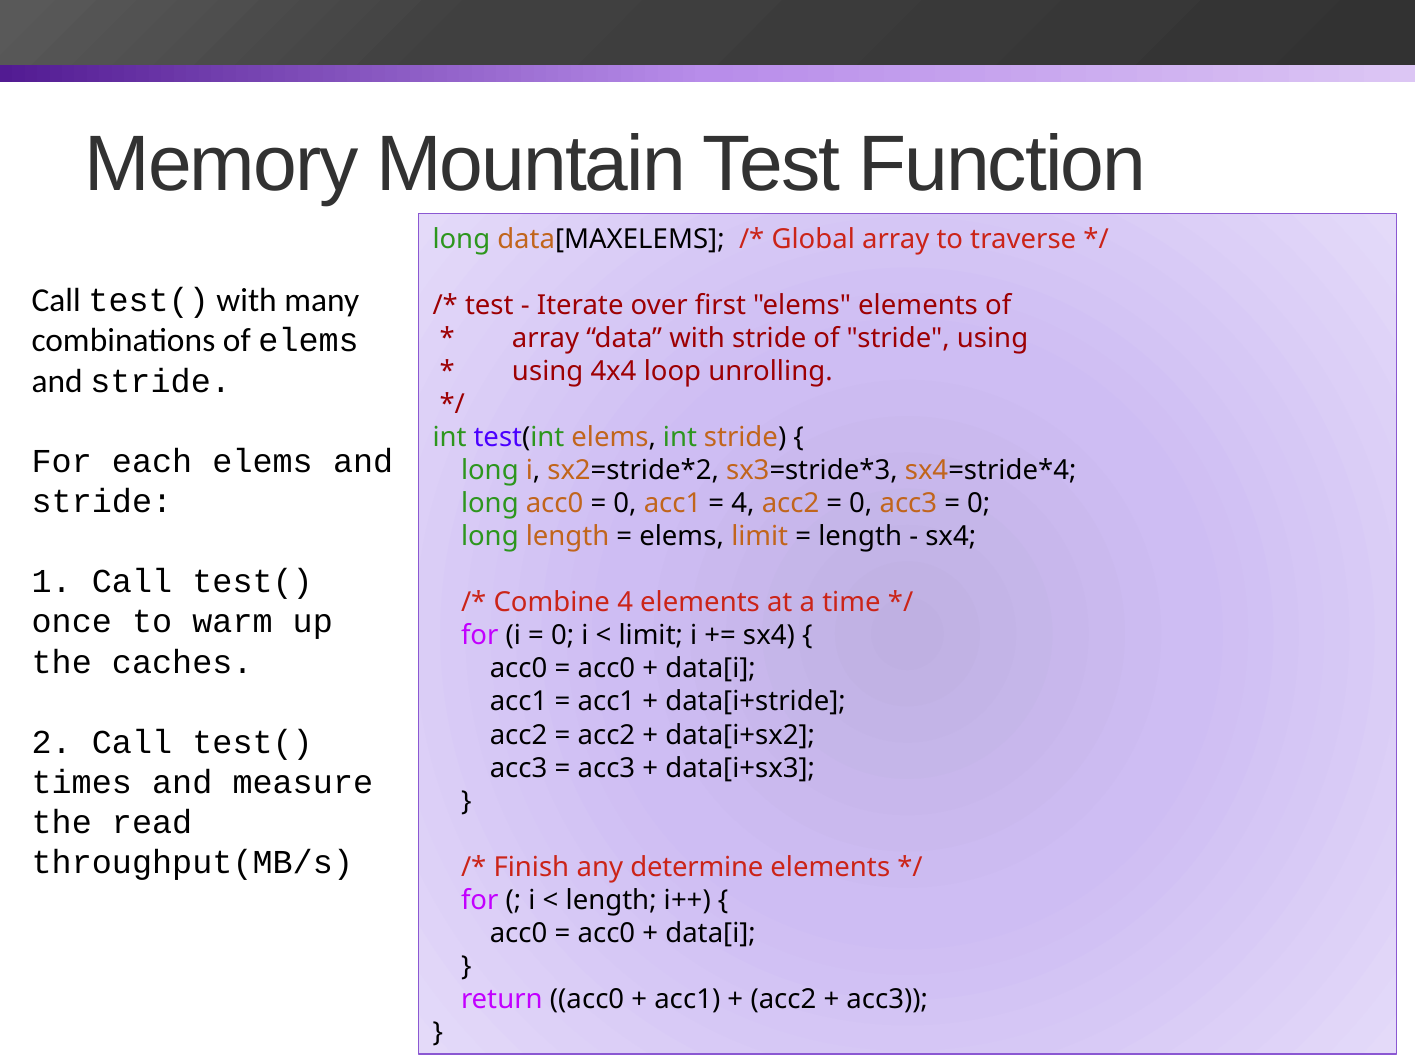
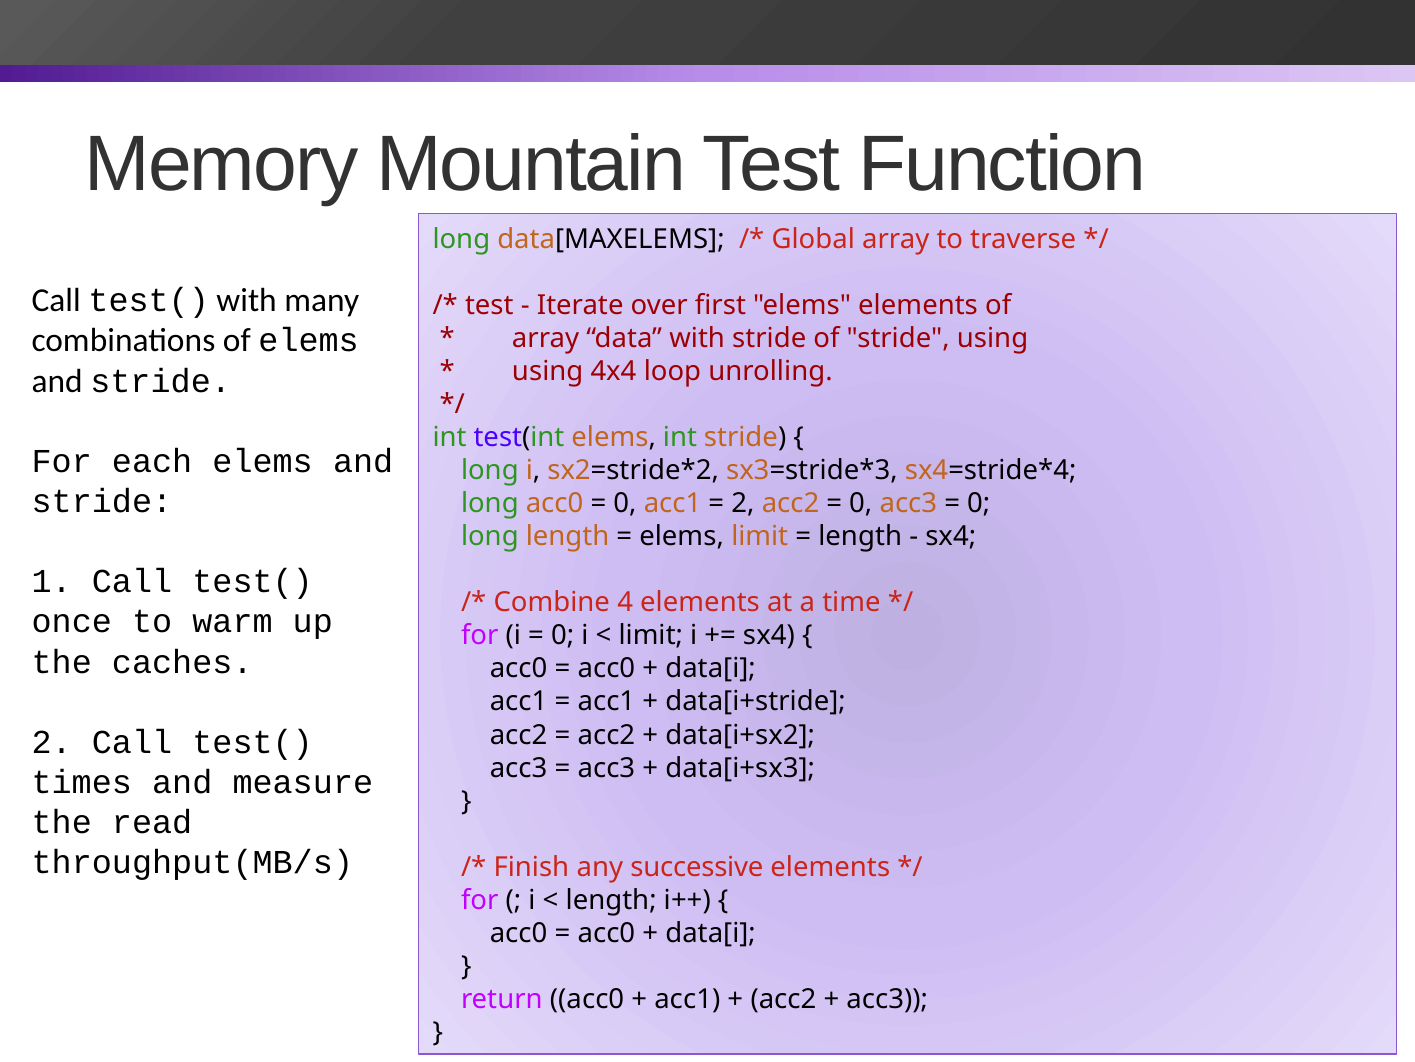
4 at (743, 503): 4 -> 2
determine: determine -> successive
